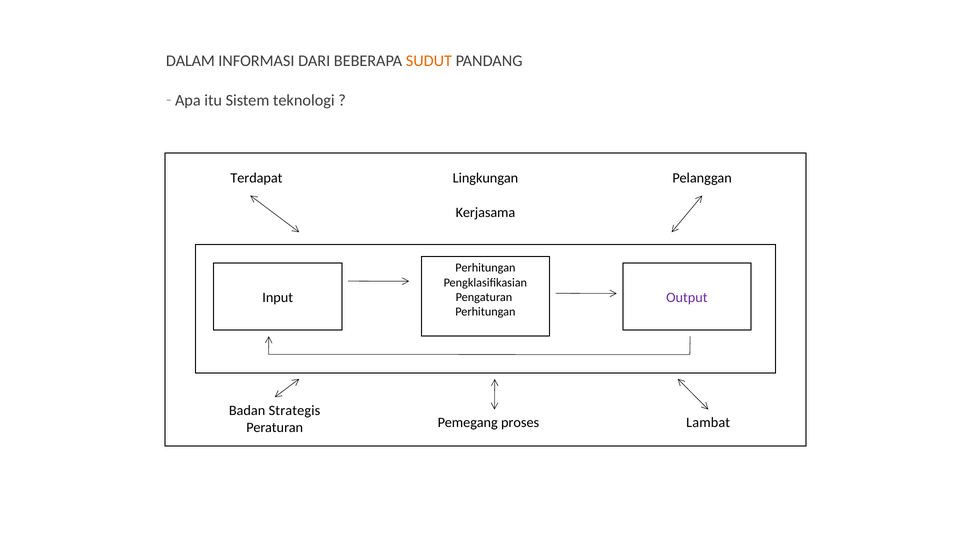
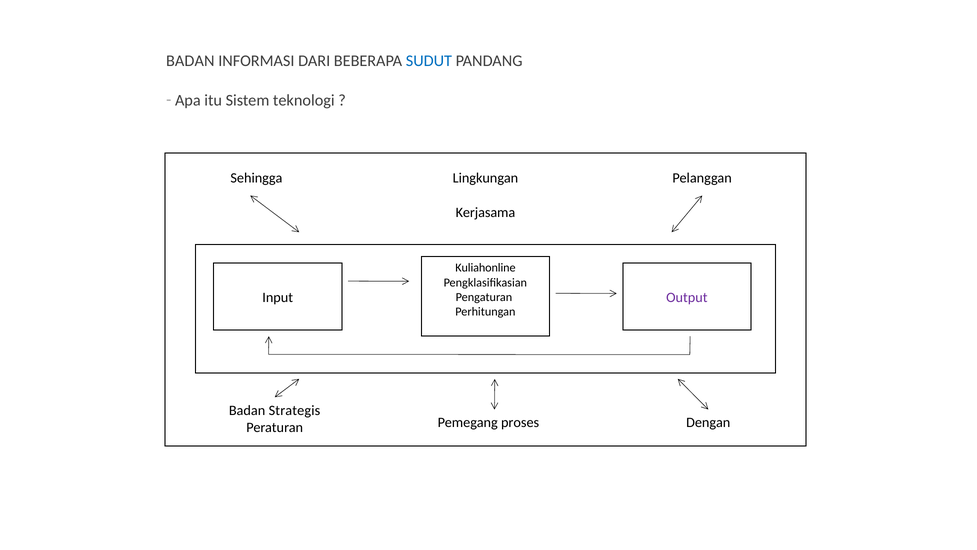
DALAM at (190, 61): DALAM -> BADAN
SUDUT colour: orange -> blue
Terdapat: Terdapat -> Sehingga
Perhitungan at (485, 268): Perhitungan -> Kuliahonline
Lambat: Lambat -> Dengan
